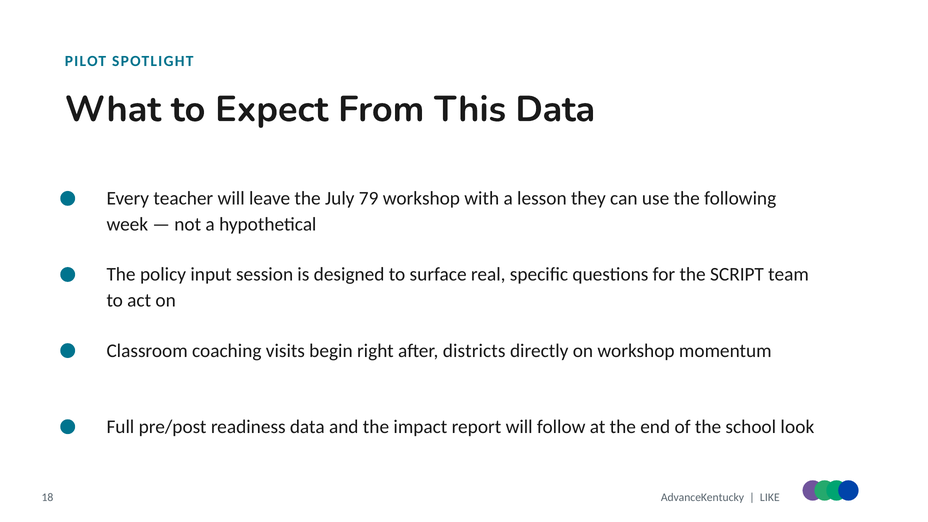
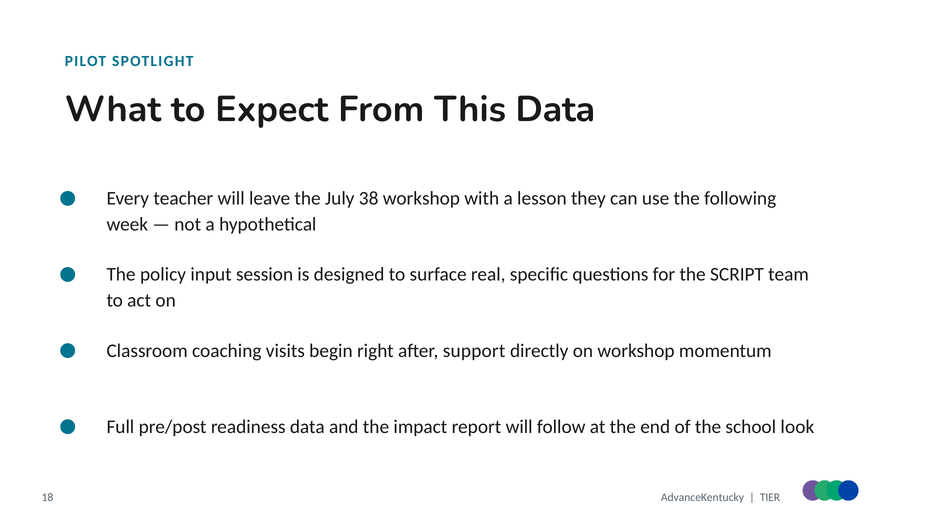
79: 79 -> 38
districts: districts -> support
LIKE: LIKE -> TIER
